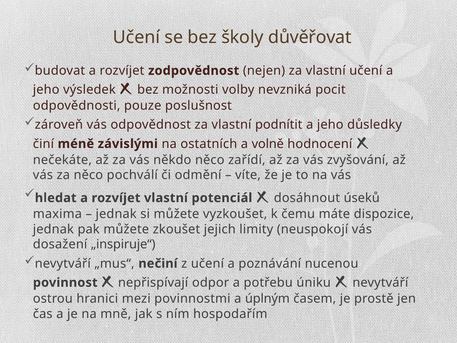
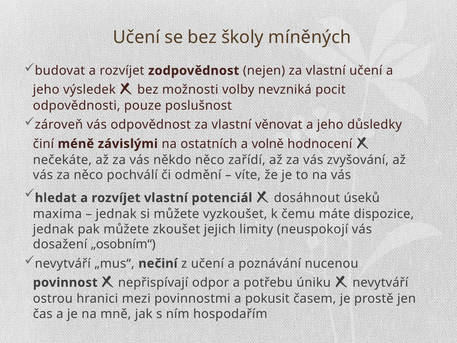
důvěřovat: důvěřovat -> míněných
podnítit: podnítit -> věnovat
„inspiruje“: „inspiruje“ -> „osobním“
úplným: úplným -> pokusit
